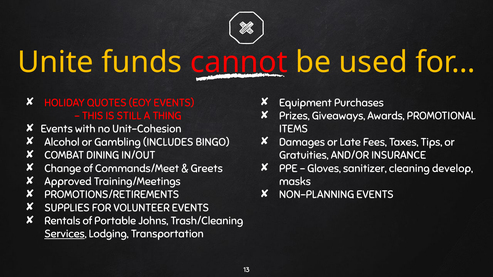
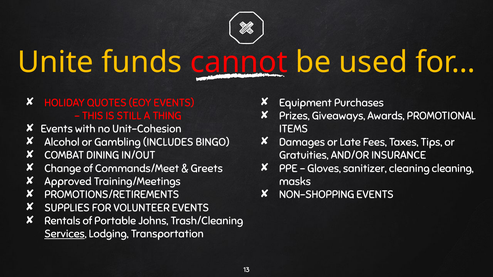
cleaning develop: develop -> cleaning
NON-PLANNING: NON-PLANNING -> NON-SHOPPING
